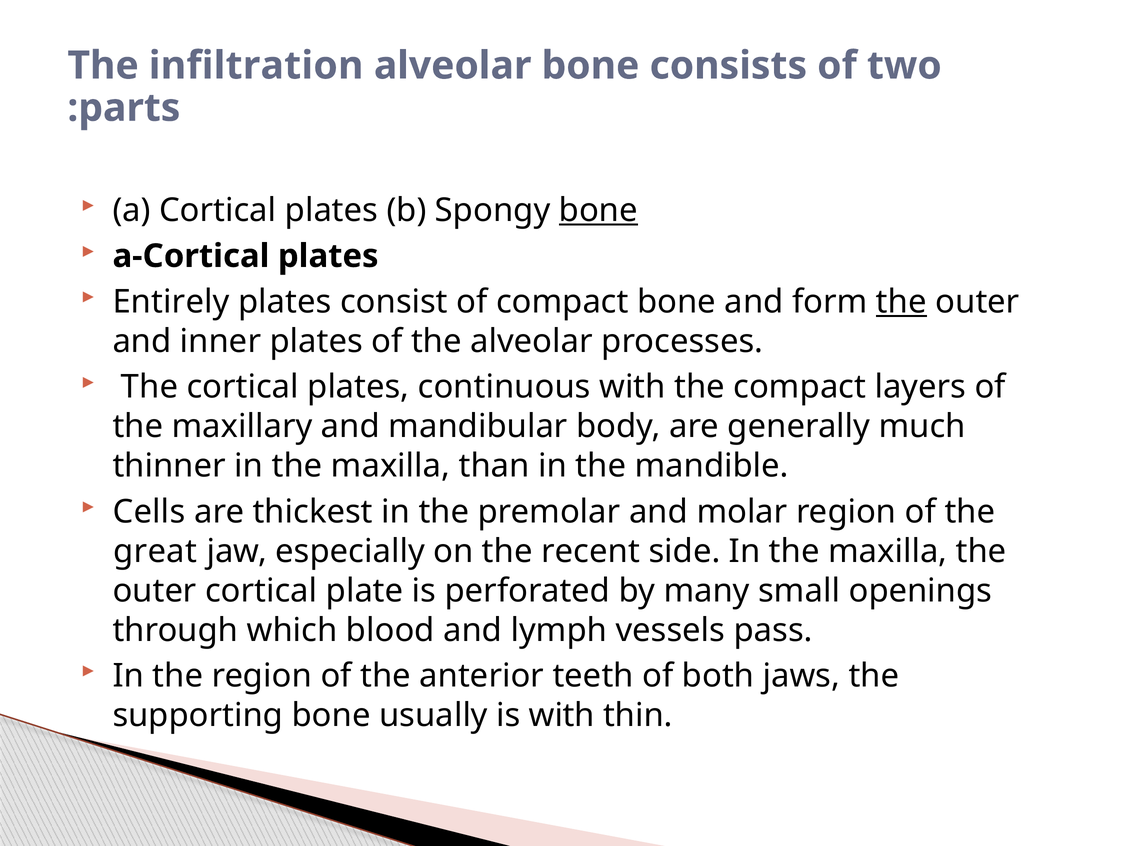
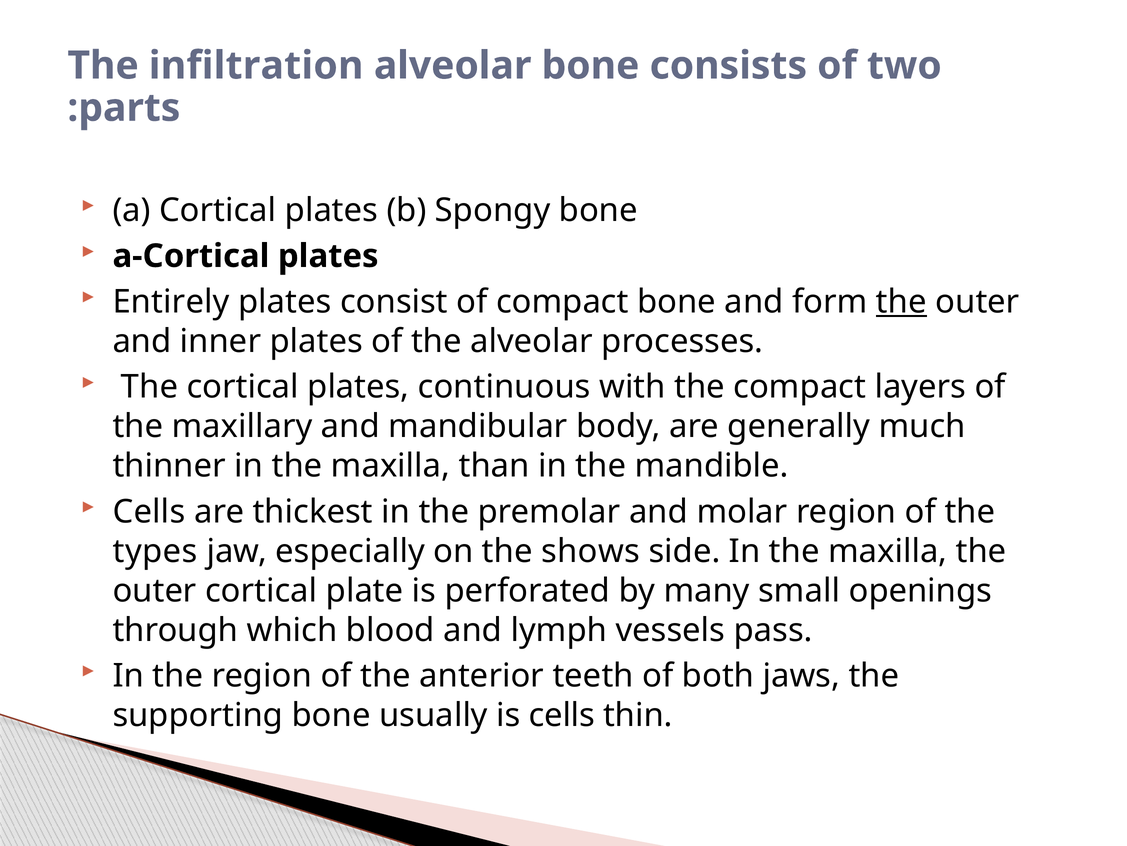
bone at (598, 210) underline: present -> none
great: great -> types
recent: recent -> shows
is with: with -> cells
